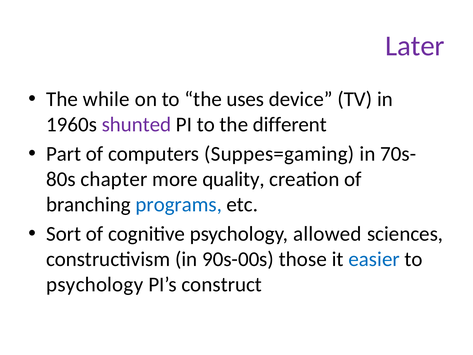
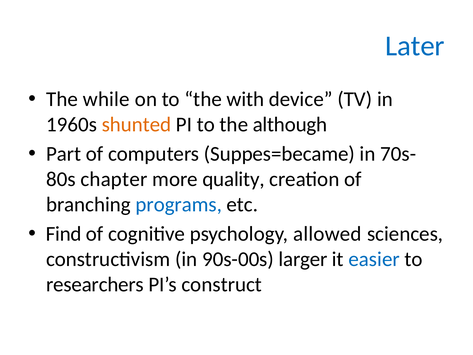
Later colour: purple -> blue
uses: uses -> with
shunted colour: purple -> orange
different: different -> although
Suppes=gaming: Suppes=gaming -> Suppes=became
Sort: Sort -> Find
those: those -> larger
psychology at (95, 284): psychology -> researchers
